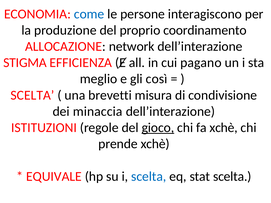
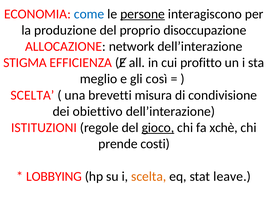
persone underline: none -> present
coordinamento: coordinamento -> disoccupazione
pagano: pagano -> profitto
minaccia: minaccia -> obiettivo
prende xchè: xchè -> costi
EQUIVALE: EQUIVALE -> LOBBYING
scelta at (149, 177) colour: blue -> orange
stat scelta: scelta -> leave
